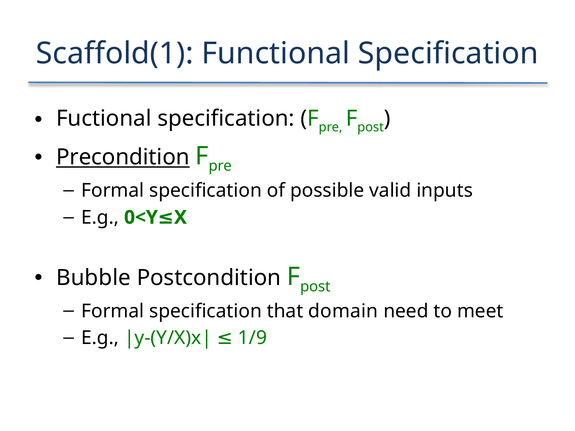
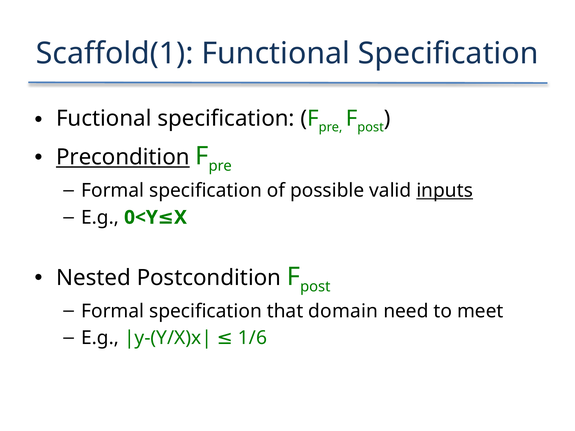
inputs underline: none -> present
Bubble: Bubble -> Nested
1/9: 1/9 -> 1/6
